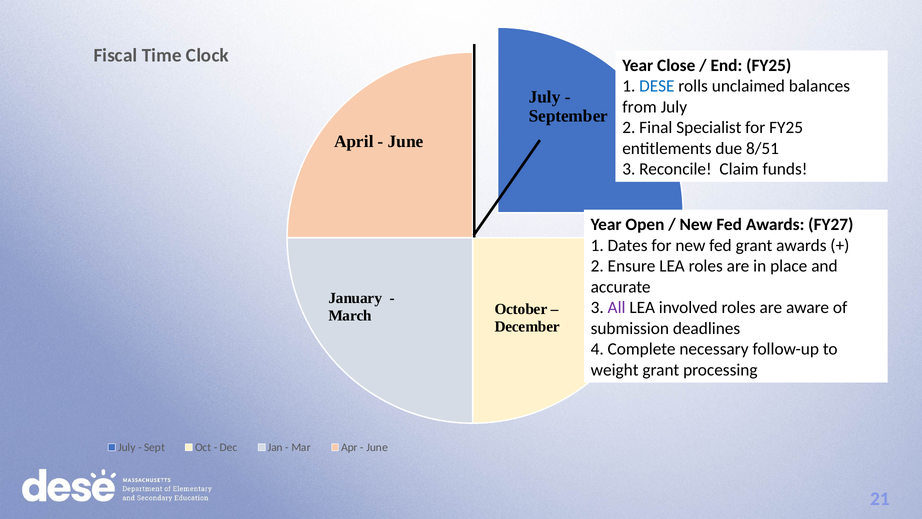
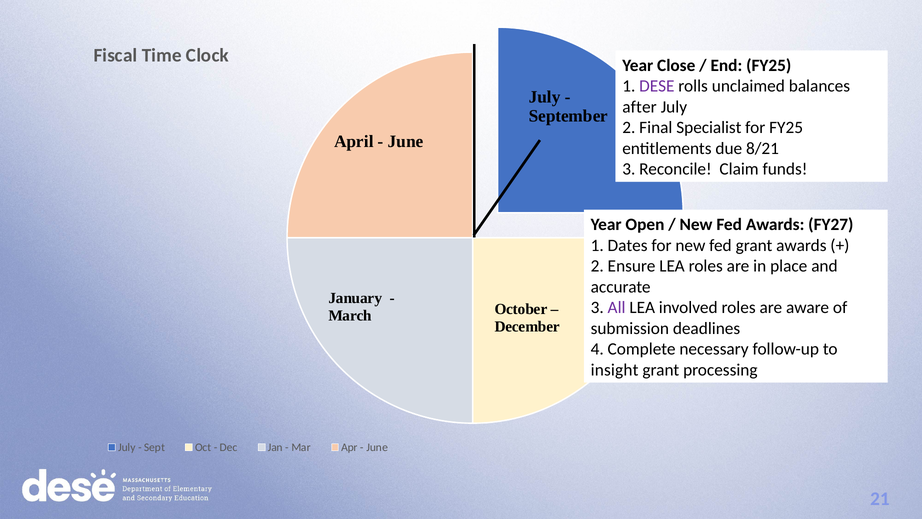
DESE colour: blue -> purple
from: from -> after
8/51: 8/51 -> 8/21
weight: weight -> insight
